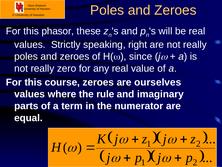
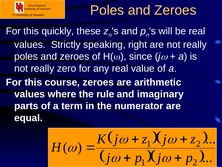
phasor: phasor -> quickly
ourselves: ourselves -> arithmetic
